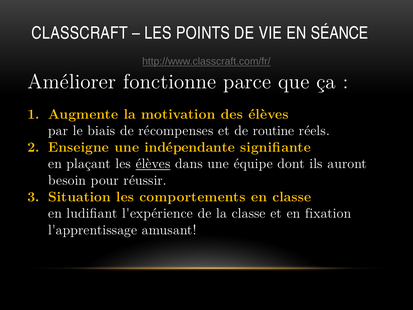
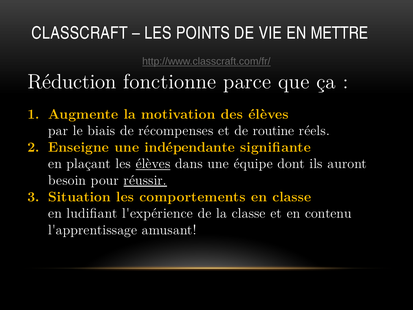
SÉANCE: SÉANCE -> METTRE
Améliorer: Améliorer -> Réduction
réussir underline: none -> present
fixation: fixation -> contenu
